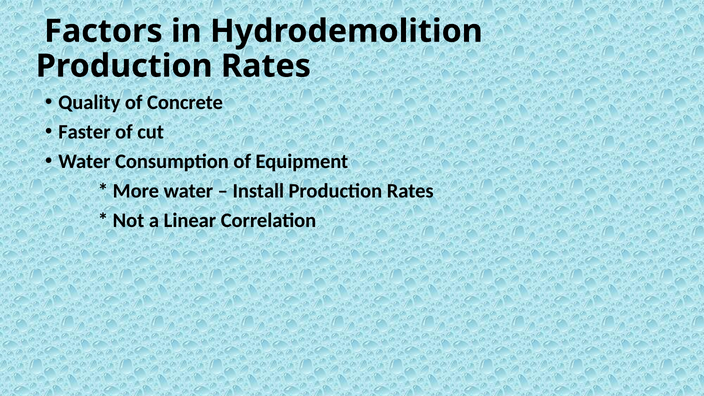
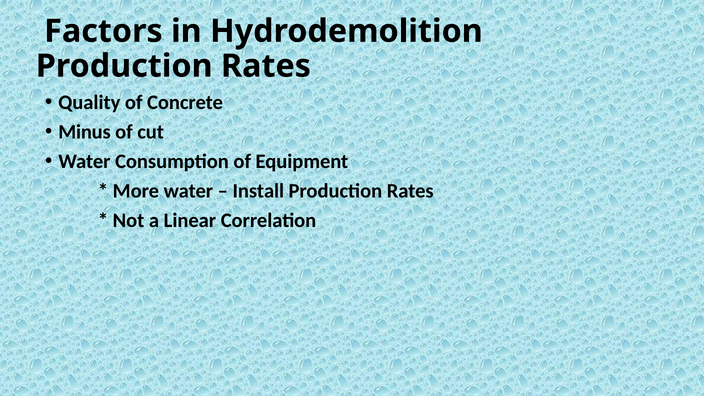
Faster: Faster -> Minus
